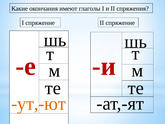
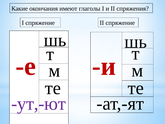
ут,-ют colour: orange -> purple
